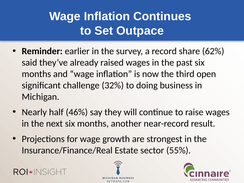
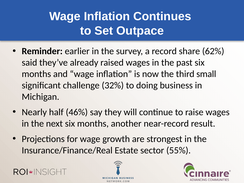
open: open -> small
